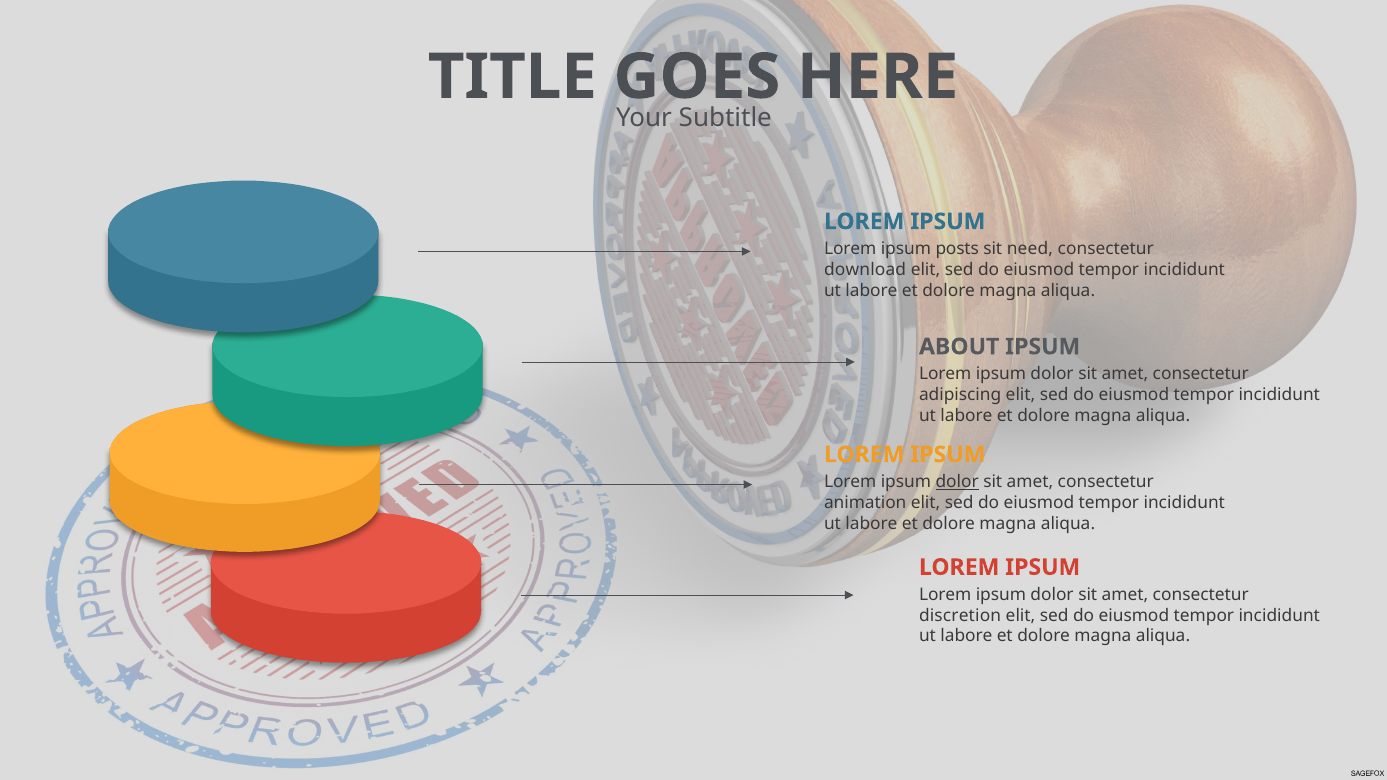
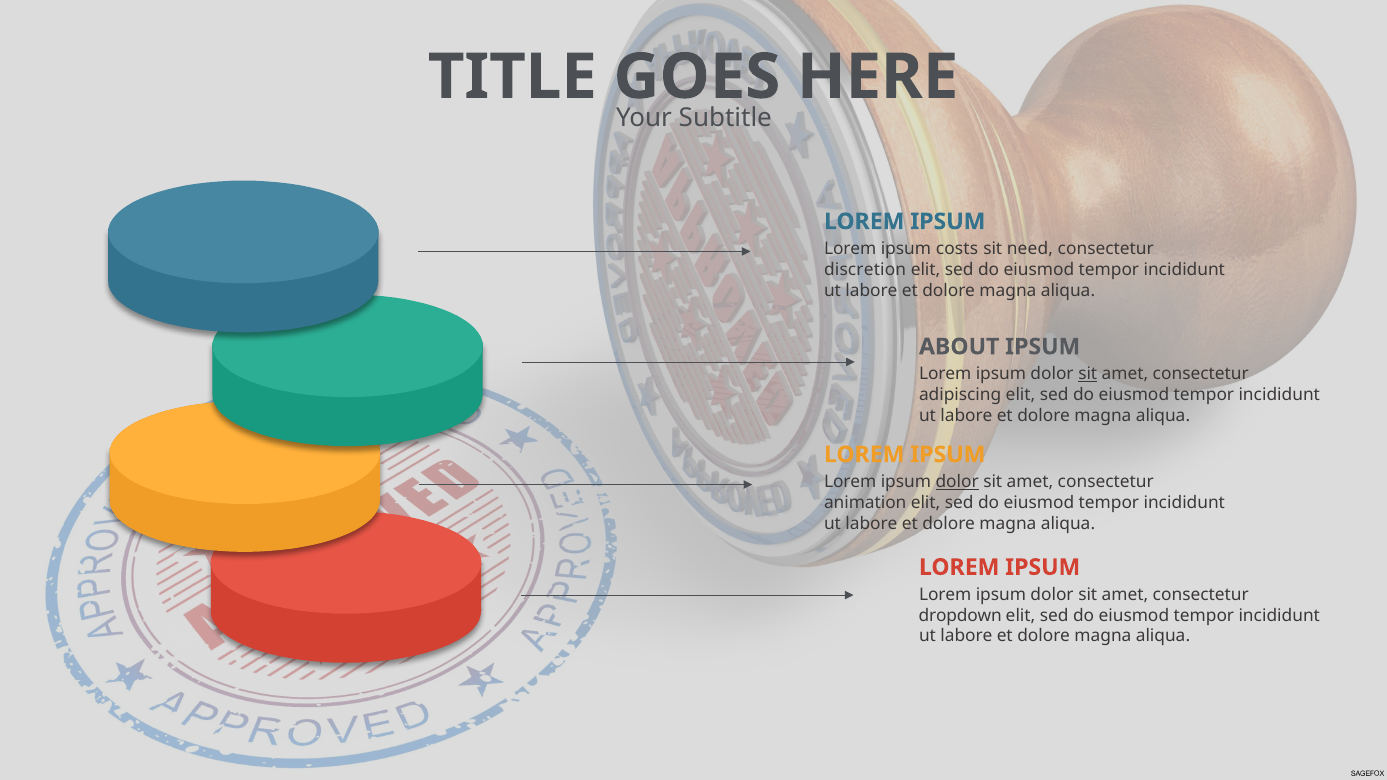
posts: posts -> costs
download: download -> discretion
sit at (1088, 374) underline: none -> present
discretion: discretion -> dropdown
